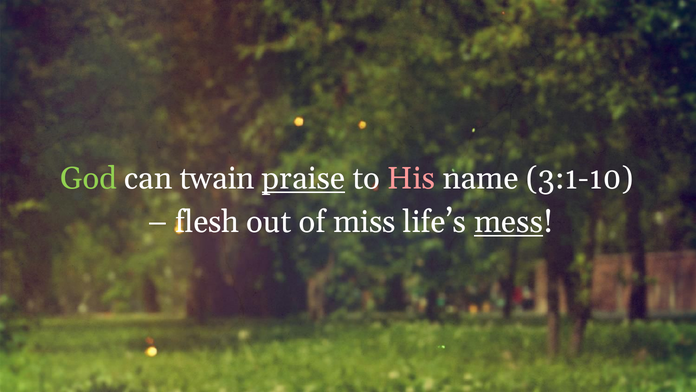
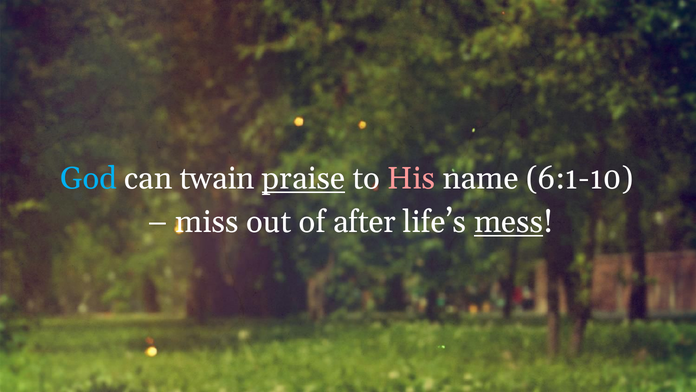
God colour: light green -> light blue
3:1-10: 3:1-10 -> 6:1-10
flesh: flesh -> miss
miss: miss -> after
